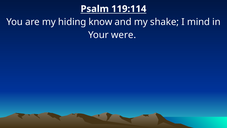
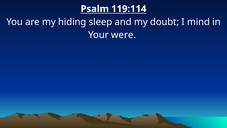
know: know -> sleep
shake: shake -> doubt
